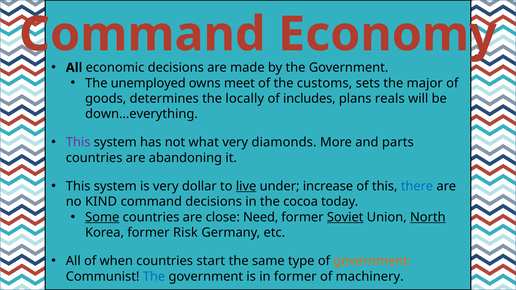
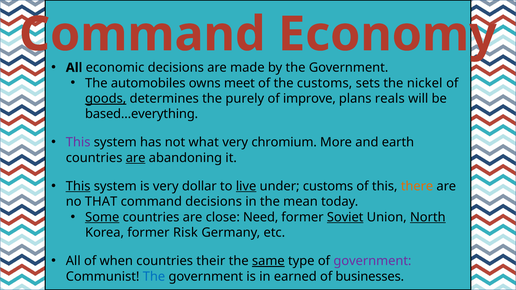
unemployed: unemployed -> automobiles
major: major -> nickel
goods underline: none -> present
locally: locally -> purely
includes: includes -> improve
down…everything: down…everything -> based…everything
diamonds: diamonds -> chromium
parts: parts -> earth
are at (136, 158) underline: none -> present
This at (78, 186) underline: none -> present
under increase: increase -> customs
there colour: blue -> orange
KIND: KIND -> THAT
cocoa: cocoa -> mean
start: start -> their
same underline: none -> present
government at (372, 261) colour: orange -> purple
in former: former -> earned
machinery: machinery -> businesses
